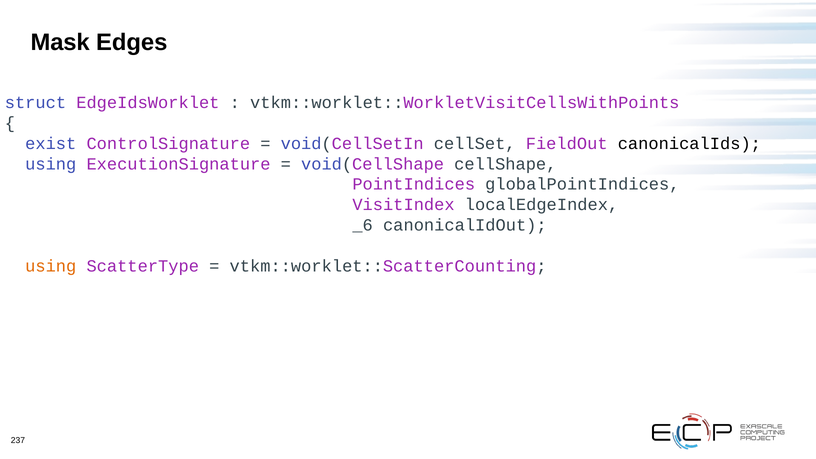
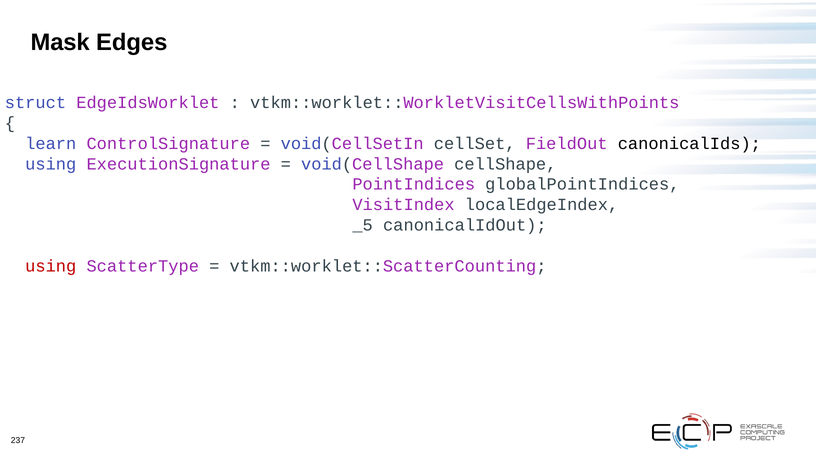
exist: exist -> learn
_6: _6 -> _5
using at (51, 266) colour: orange -> red
